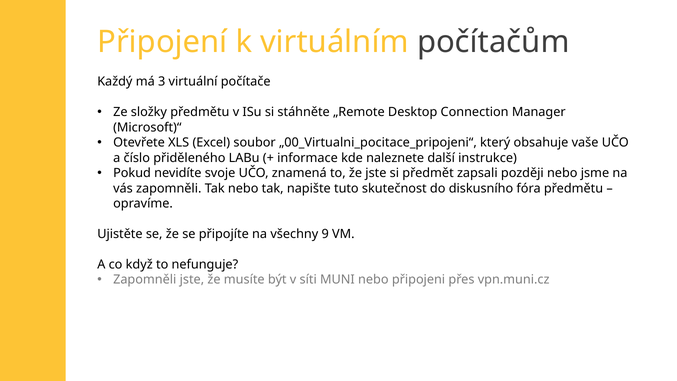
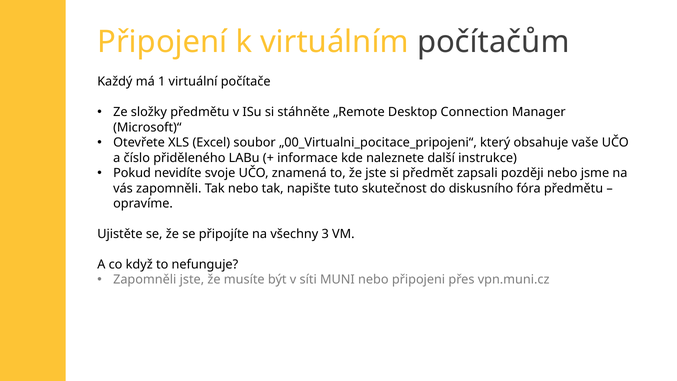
3: 3 -> 1
9: 9 -> 3
